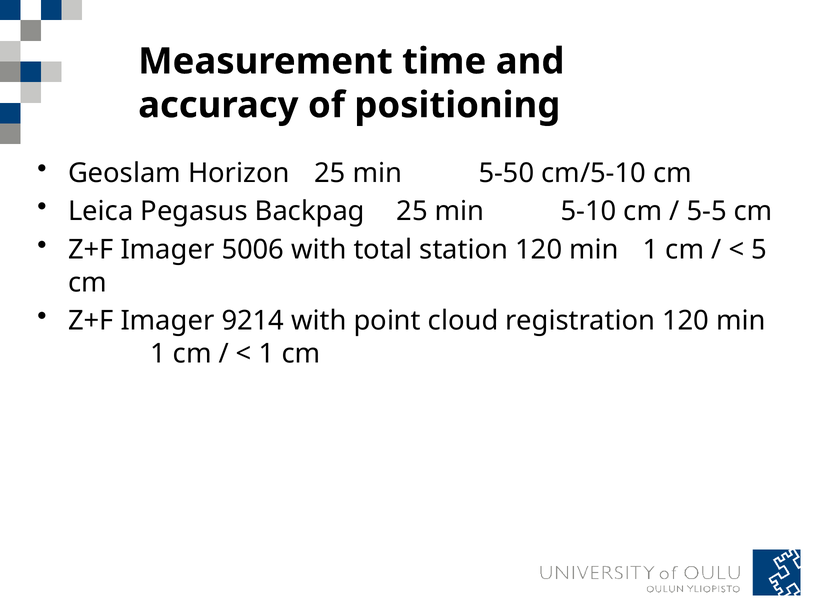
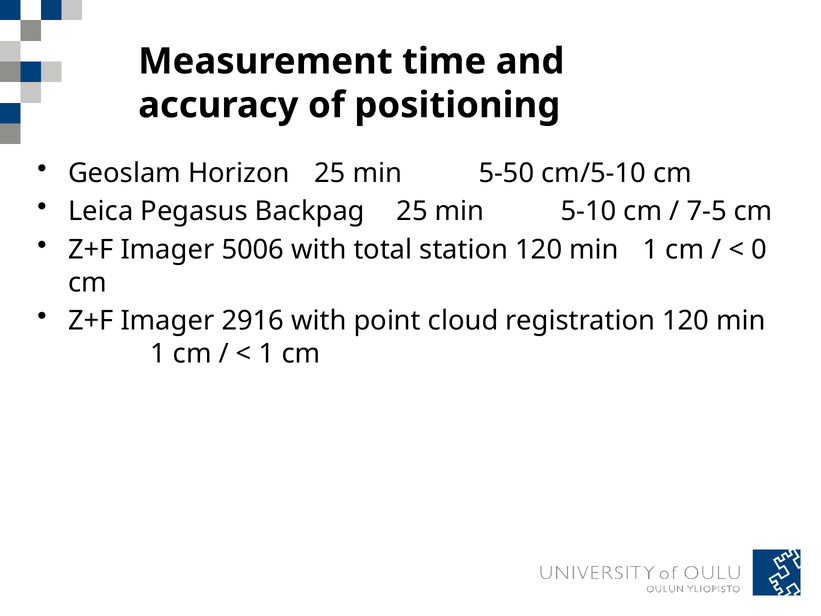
5-5: 5-5 -> 7-5
5: 5 -> 0
9214: 9214 -> 2916
